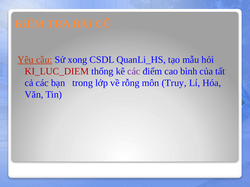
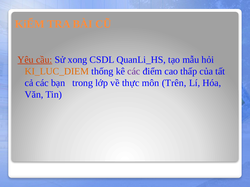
KI_LUC_DIEM colour: red -> orange
bình: bình -> thấp
rỗng: rỗng -> thực
Truy: Truy -> Trên
